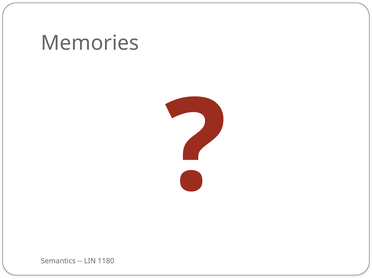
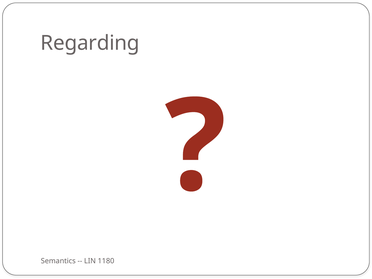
Memories: Memories -> Regarding
